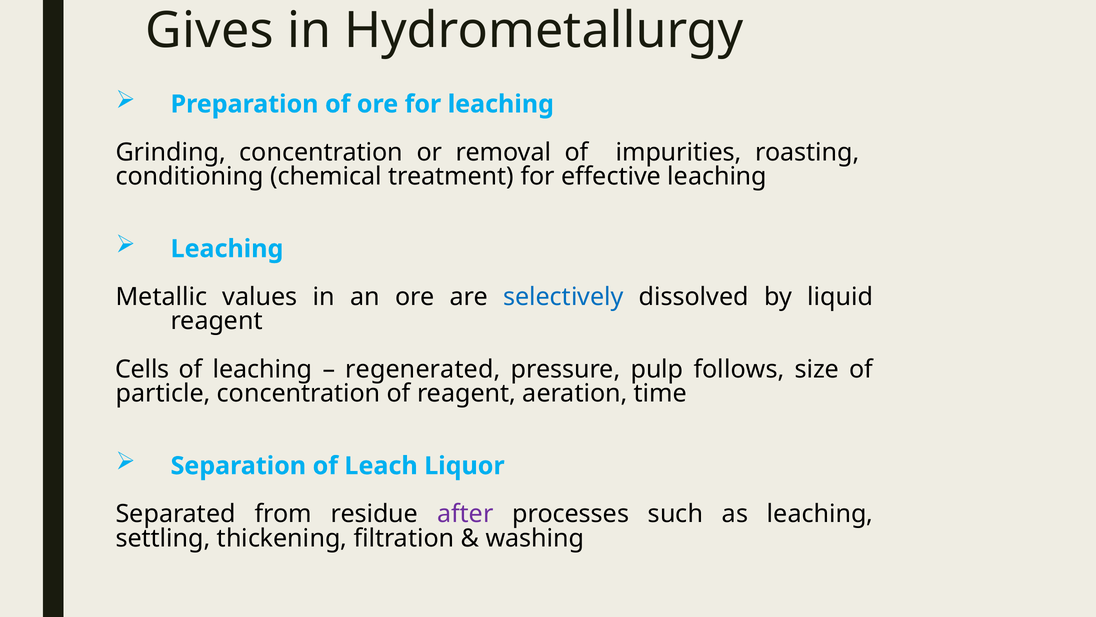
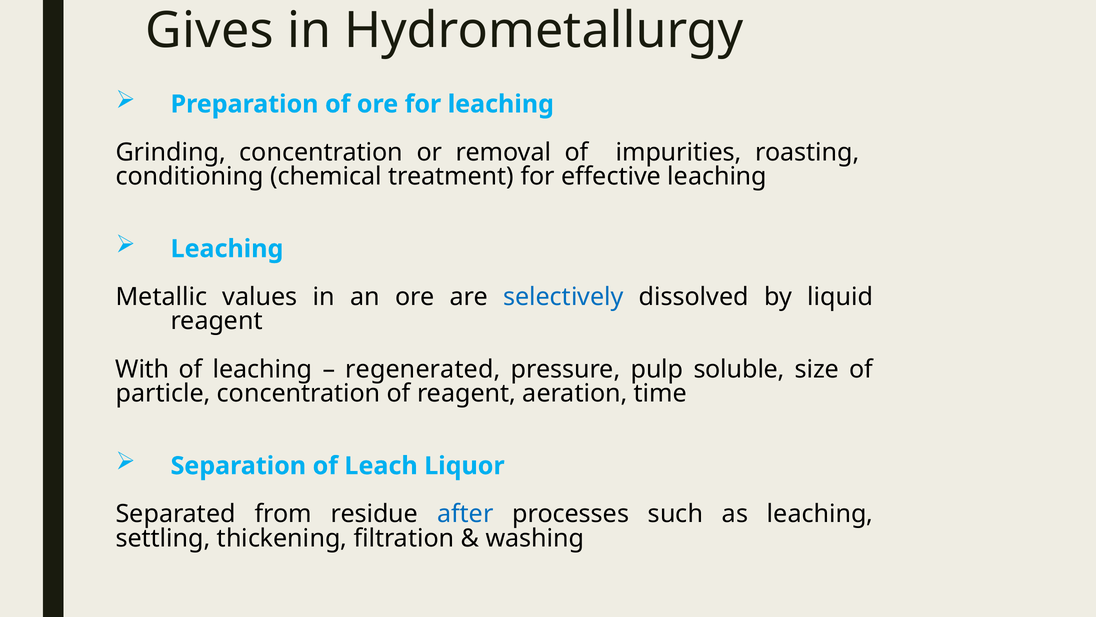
Cells: Cells -> With
follows: follows -> soluble
after colour: purple -> blue
